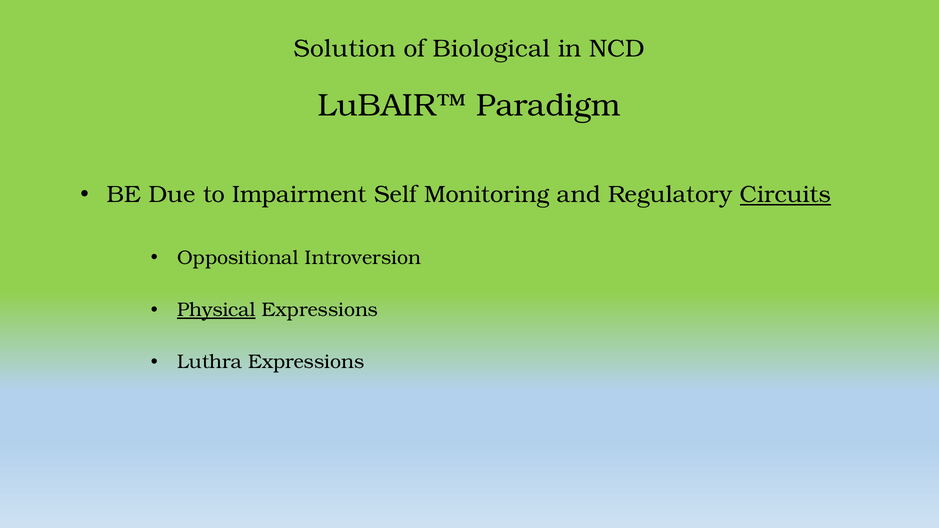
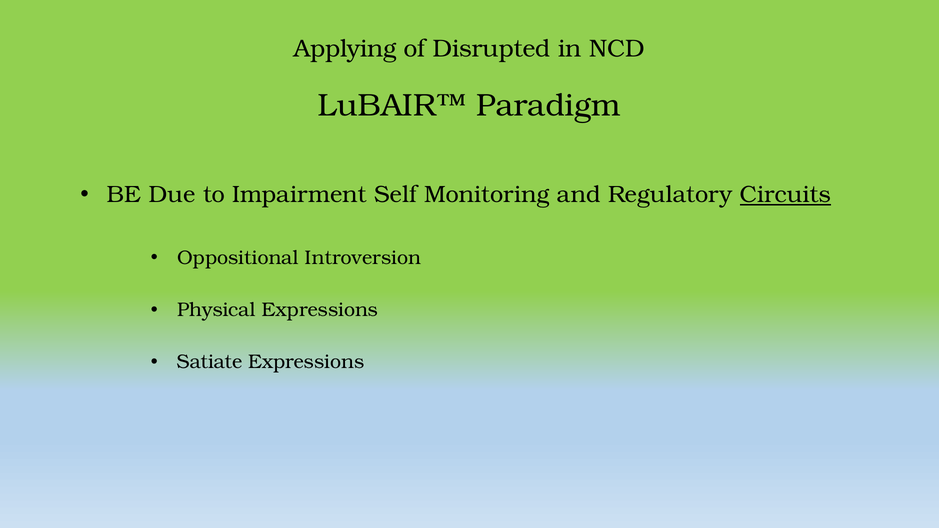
Solution: Solution -> Applying
Biological: Biological -> Disrupted
Physical underline: present -> none
Luthra: Luthra -> Satiate
